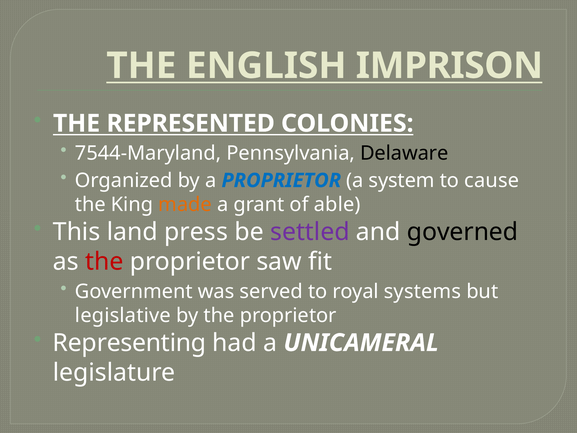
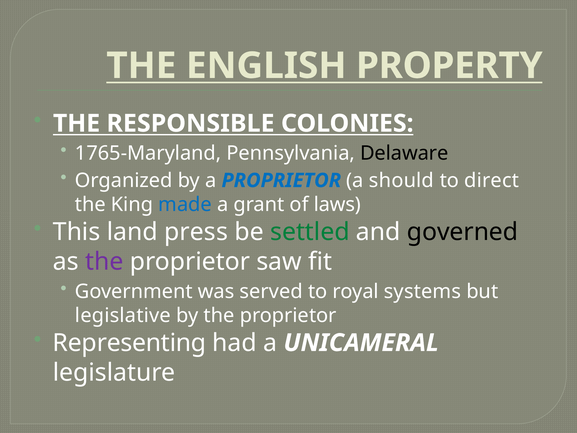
IMPRISON: IMPRISON -> PROPERTY
REPRESENTED: REPRESENTED -> RESPONSIBLE
7544-Maryland: 7544-Maryland -> 1765-Maryland
system: system -> should
cause: cause -> direct
made colour: orange -> blue
able: able -> laws
settled colour: purple -> green
the at (104, 262) colour: red -> purple
